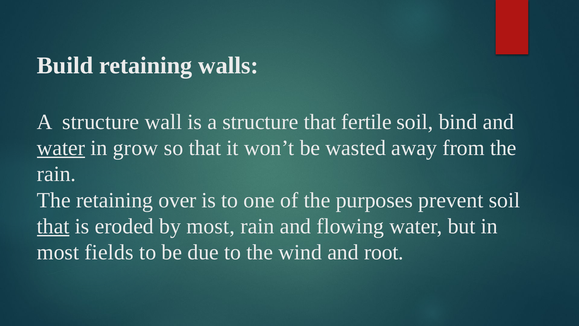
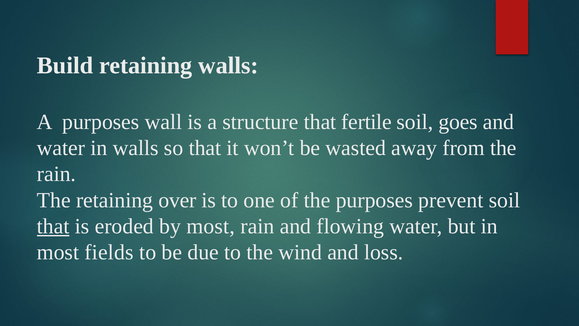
structure at (101, 122): structure -> purposes
bind: bind -> goes
water at (61, 148) underline: present -> none
in grow: grow -> walls
root: root -> loss
